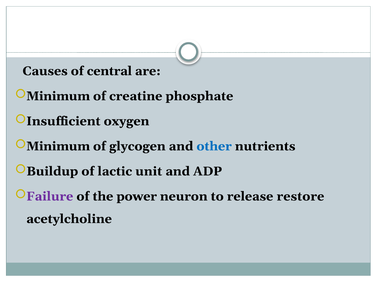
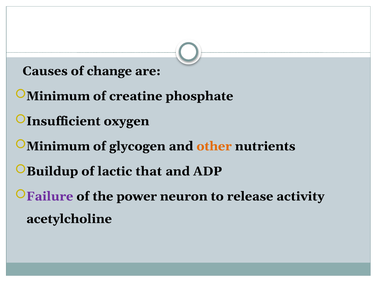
central: central -> change
other colour: blue -> orange
unit: unit -> that
restore: restore -> activity
